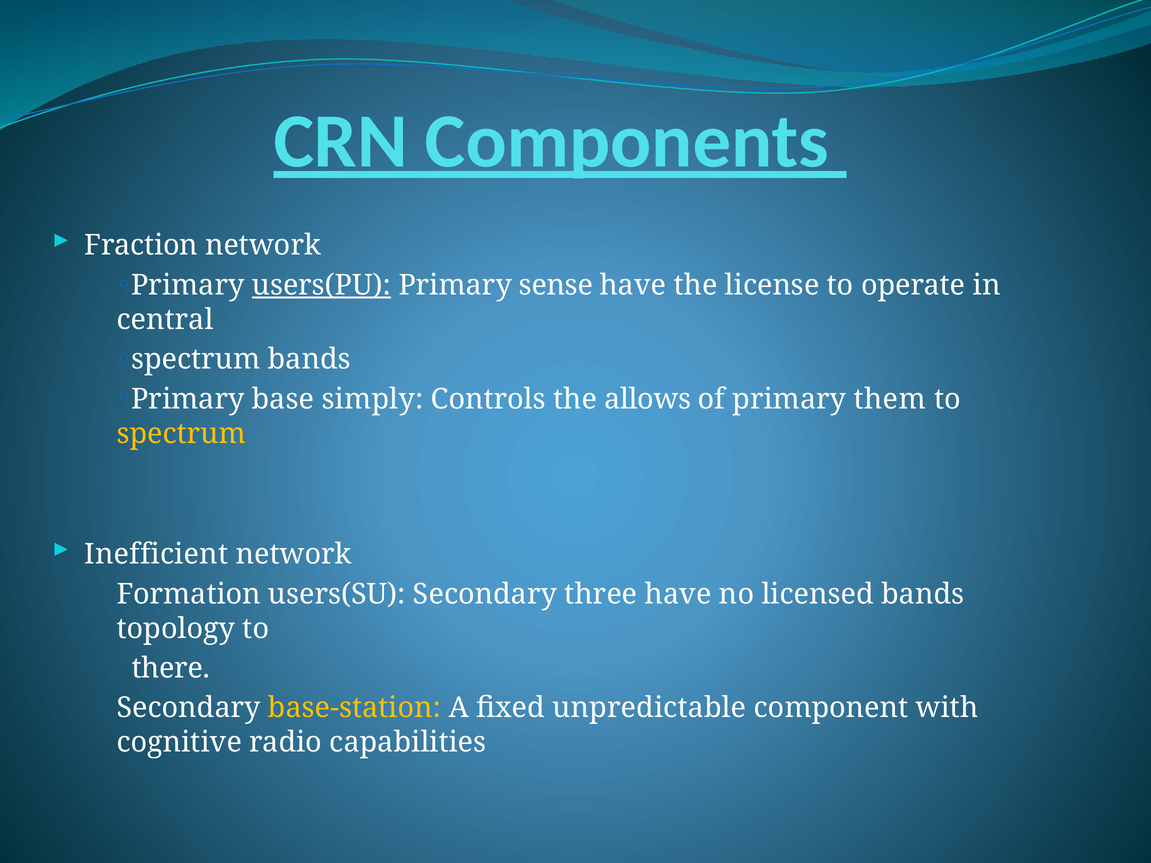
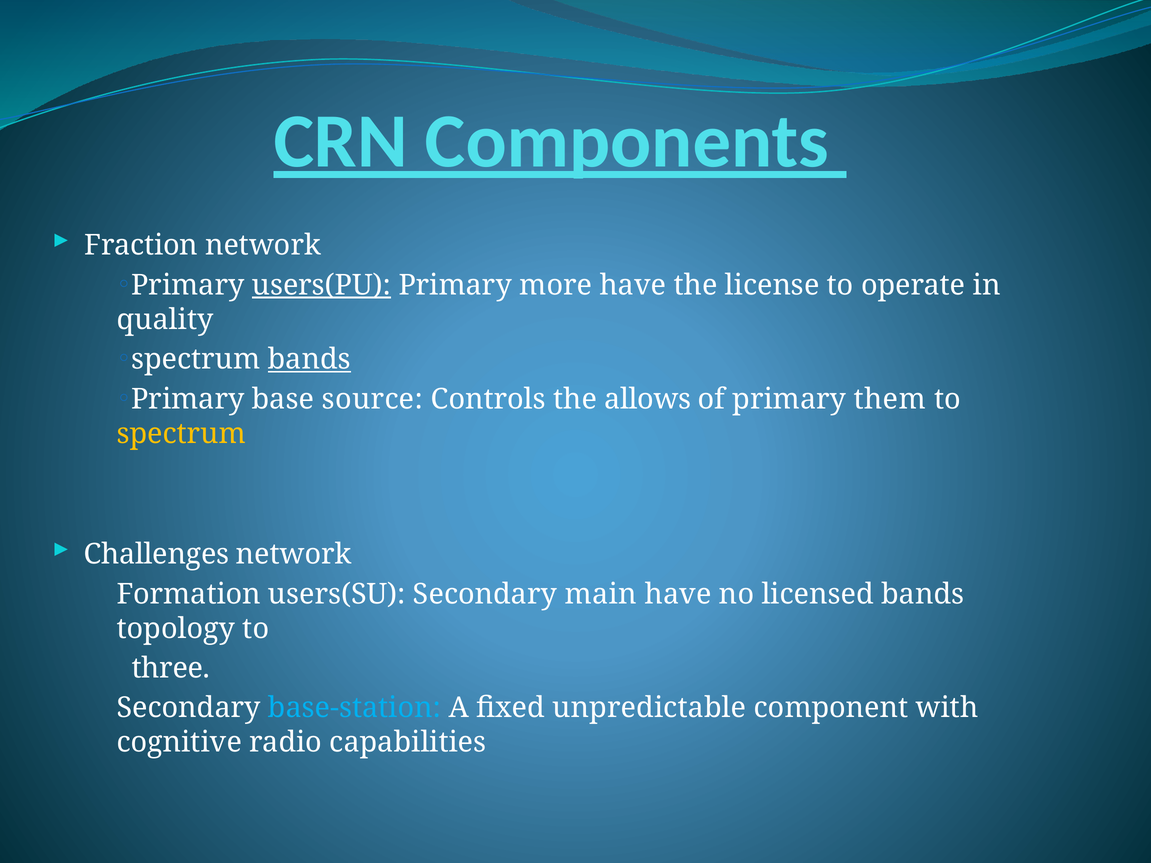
sense: sense -> more
central: central -> quality
bands at (309, 359) underline: none -> present
simply: simply -> source
Inefficient: Inefficient -> Challenges
three: three -> main
there: there -> three
base-station colour: yellow -> light blue
